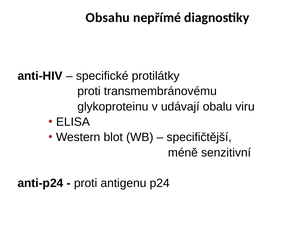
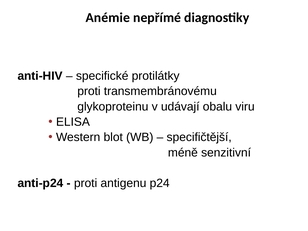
Obsahu: Obsahu -> Anémie
